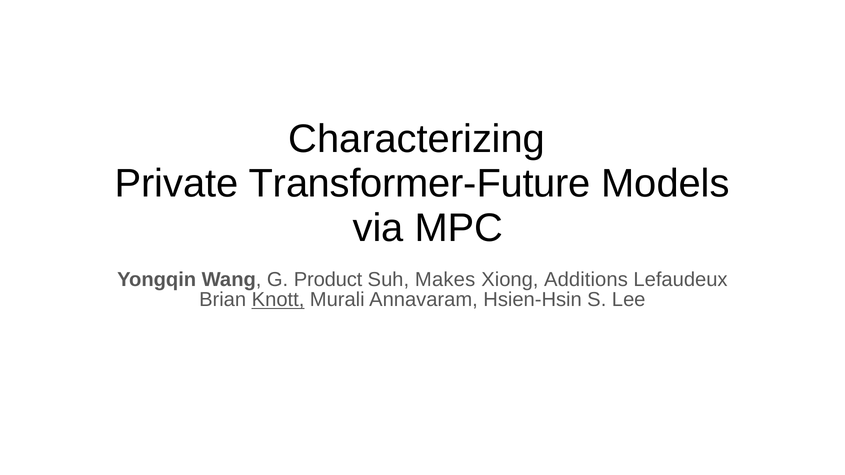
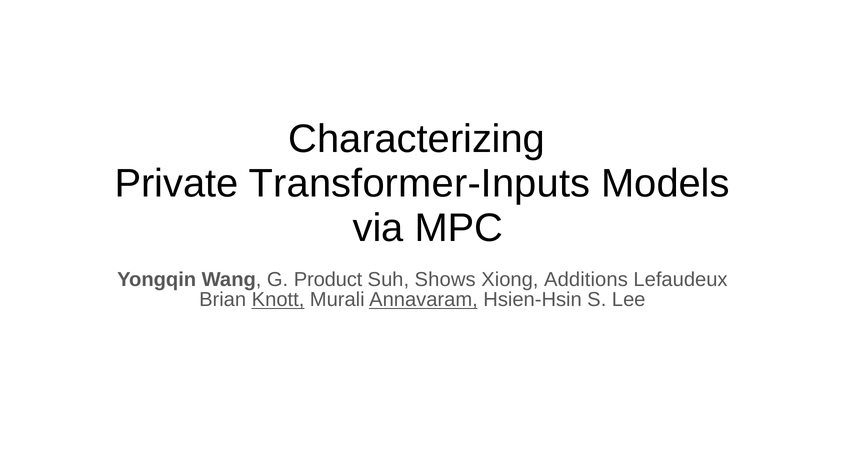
Transformer-Future: Transformer-Future -> Transformer-Inputs
Makes: Makes -> Shows
Annavaram underline: none -> present
